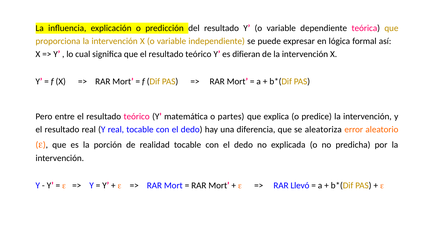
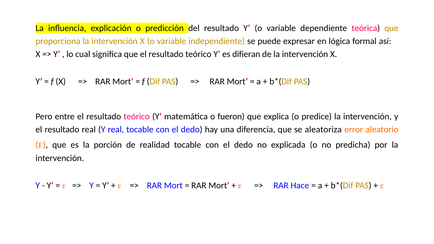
partes: partes -> fueron
Llevó: Llevó -> Hace
